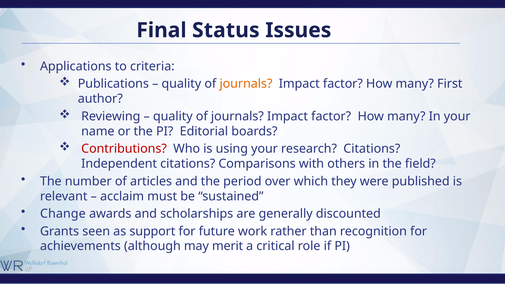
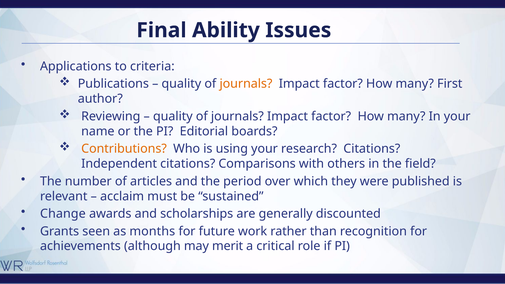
Status: Status -> Ability
Contributions colour: red -> orange
support: support -> months
